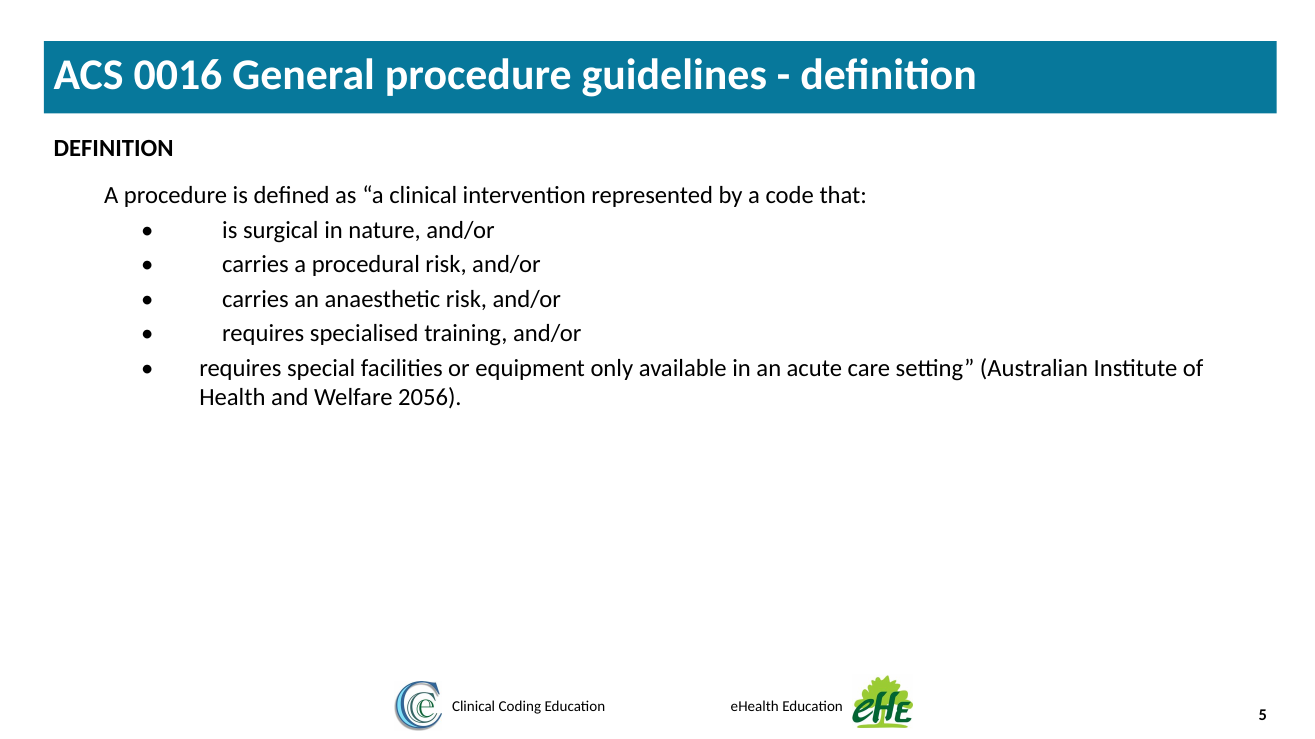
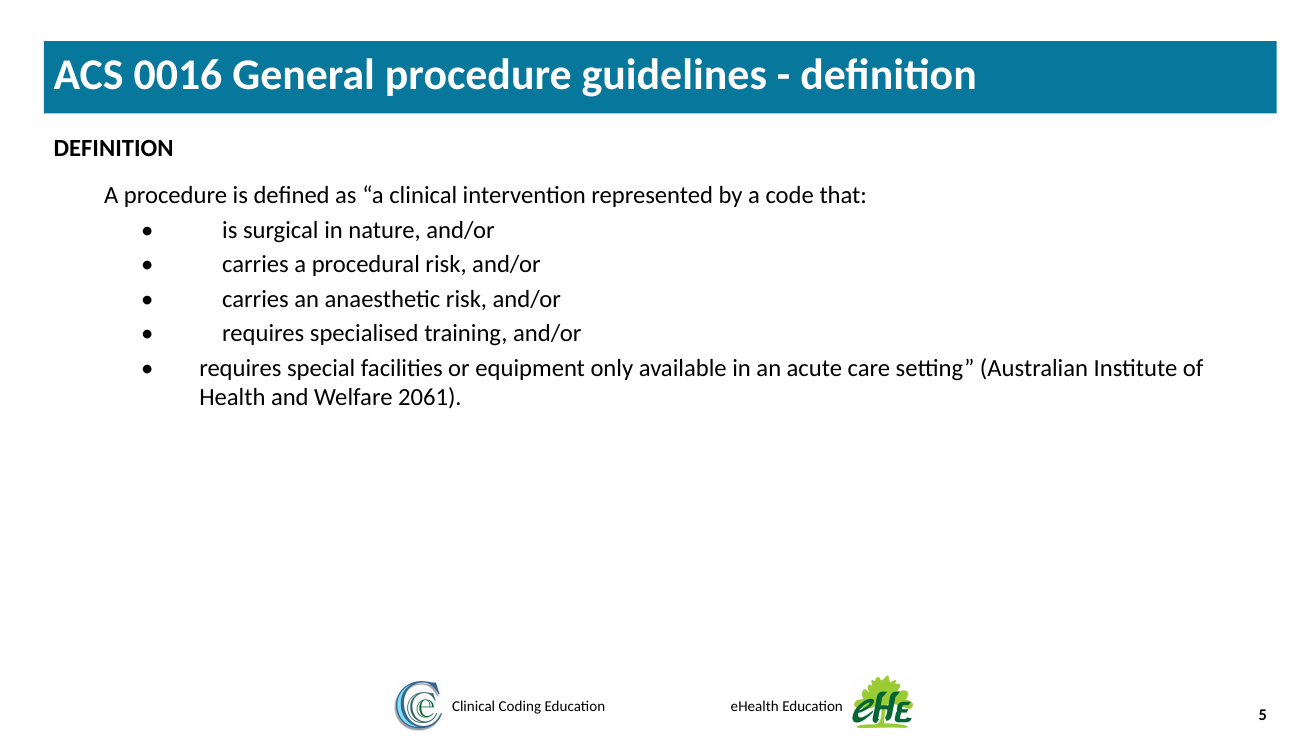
2056: 2056 -> 2061
